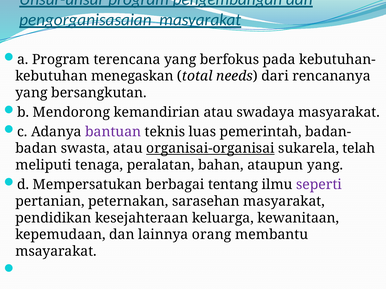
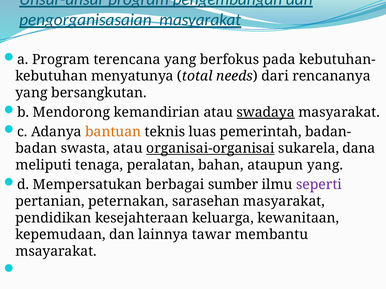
menegaskan: menegaskan -> menyatunya
swadaya underline: none -> present
bantuan colour: purple -> orange
telah: telah -> dana
tentang: tentang -> sumber
orang: orang -> tawar
